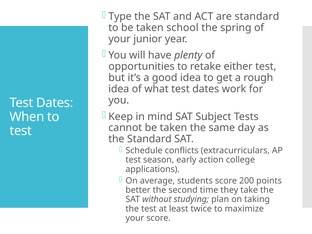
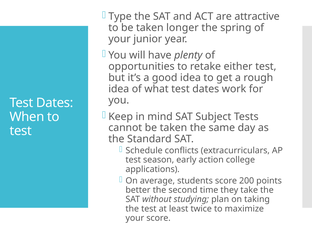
are standard: standard -> attractive
school: school -> longer
